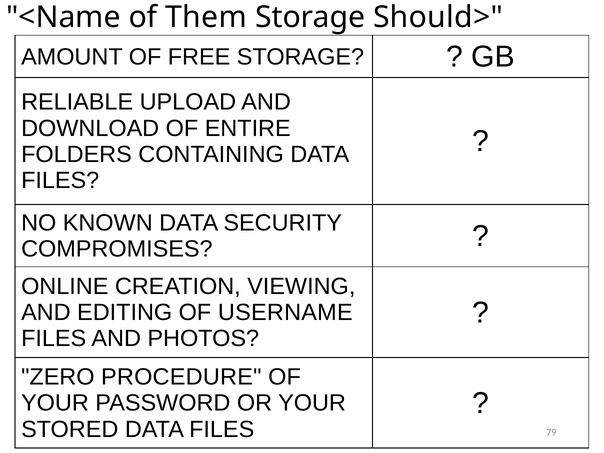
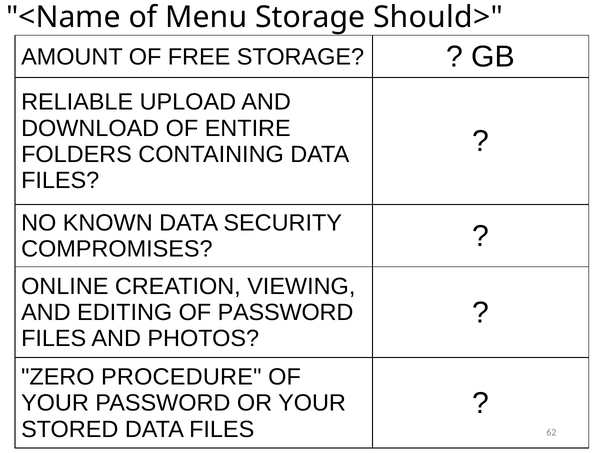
Them: Them -> Menu
OF USERNAME: USERNAME -> PASSWORD
79: 79 -> 62
